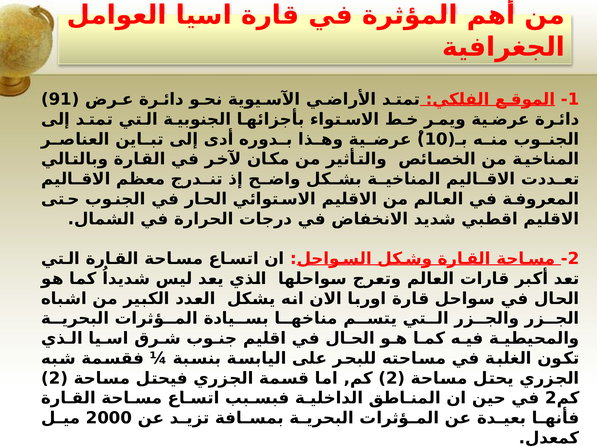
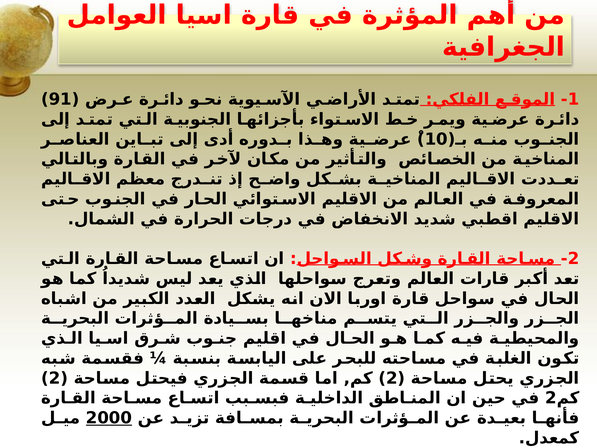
2000 underline: none -> present
